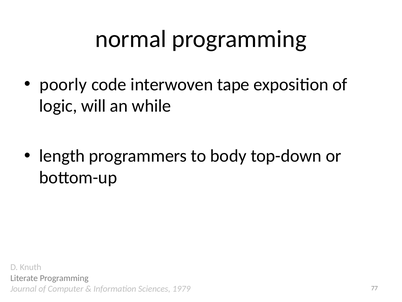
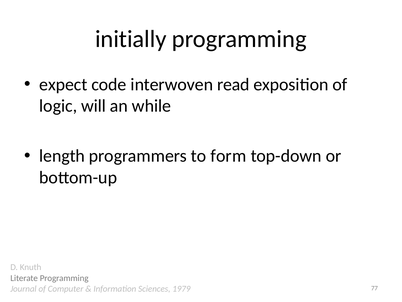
normal: normal -> initially
poorly: poorly -> expect
tape: tape -> read
body: body -> form
